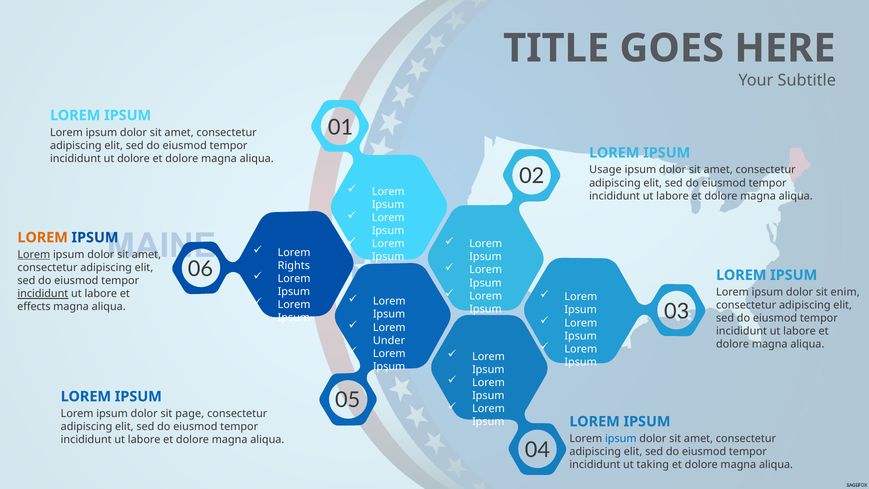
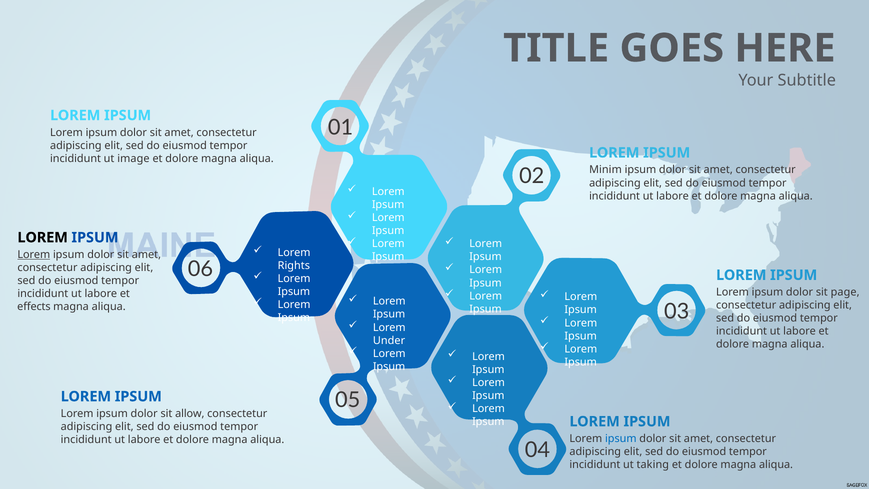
ut dolore: dolore -> image
Usage: Usage -> Minim
LOREM at (43, 237) colour: orange -> black
enim: enim -> page
incididunt at (43, 294) underline: present -> none
page: page -> allow
